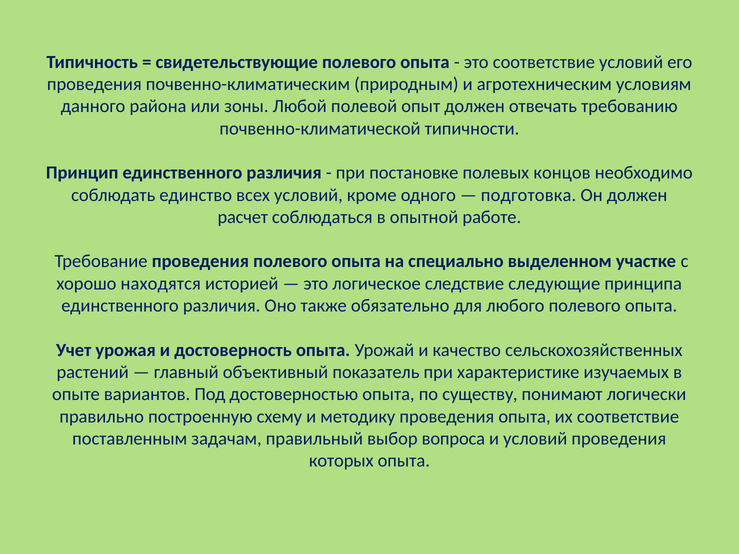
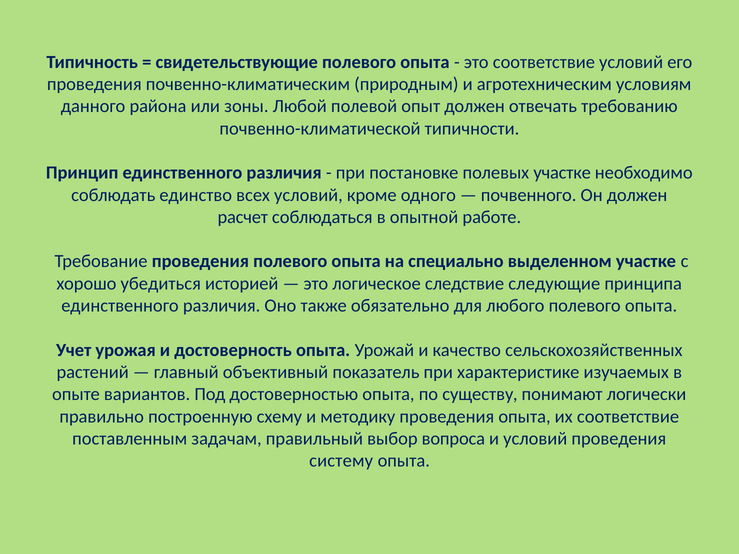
полевых концов: концов -> участке
подготовка: подготовка -> почвенного
находятся: находятся -> убедиться
которых: которых -> систему
